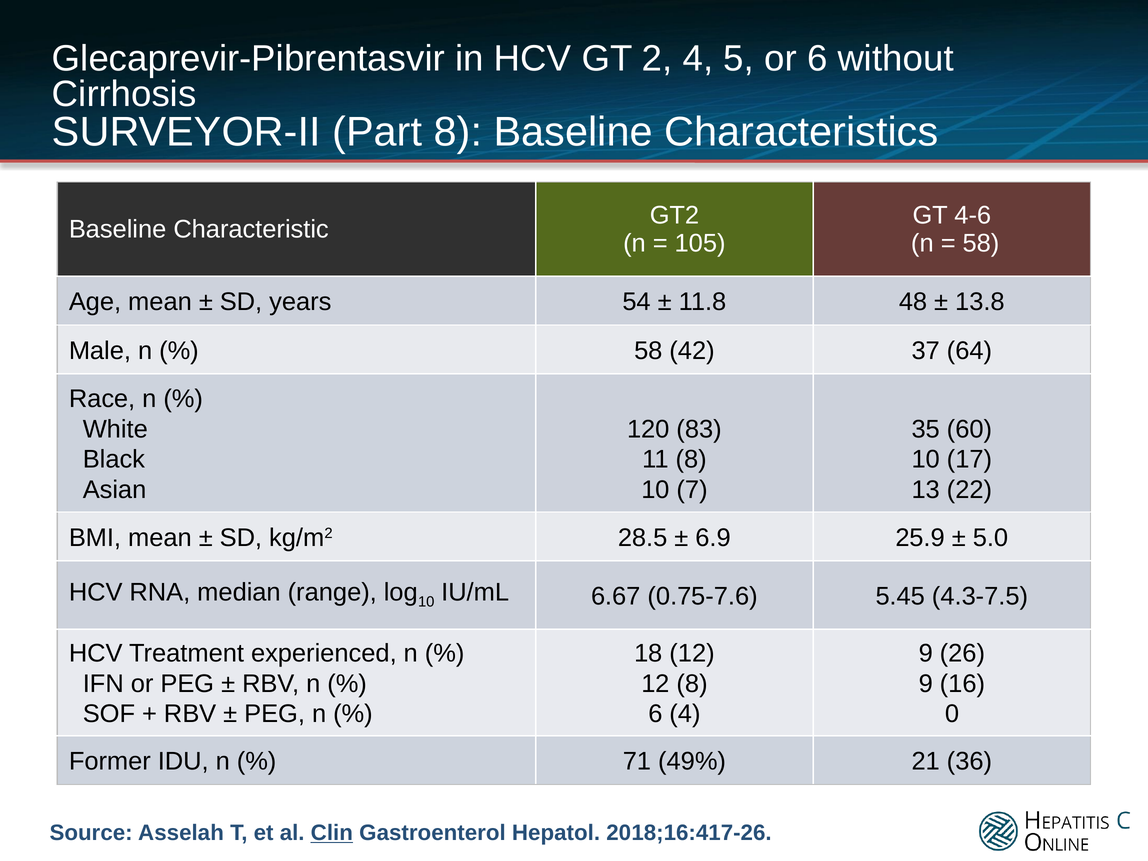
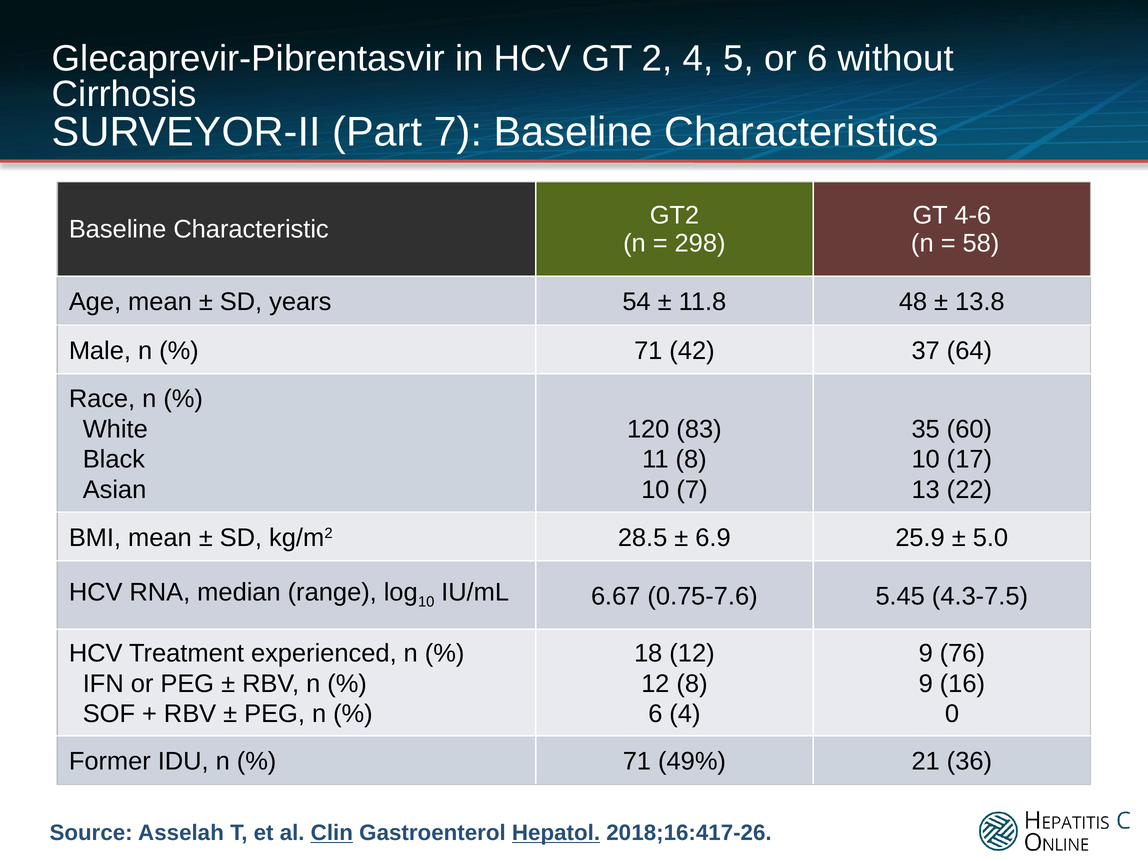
Part 8: 8 -> 7
105: 105 -> 298
58 at (648, 351): 58 -> 71
26: 26 -> 76
Hepatol underline: none -> present
